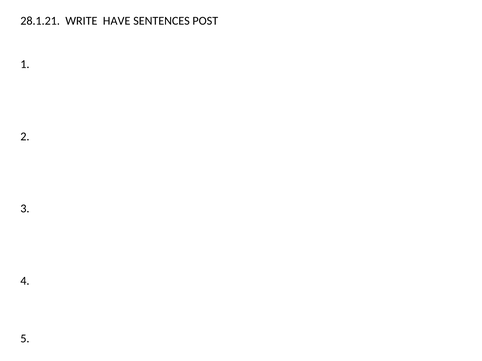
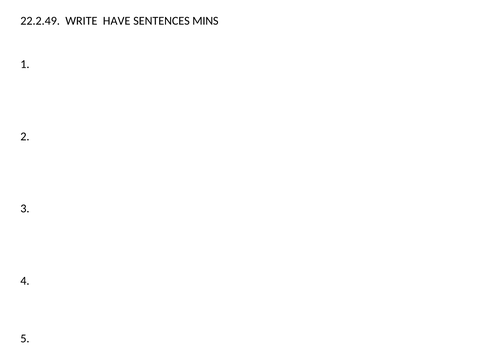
28.1.21: 28.1.21 -> 22.2.49
POST: POST -> MINS
